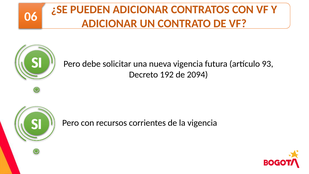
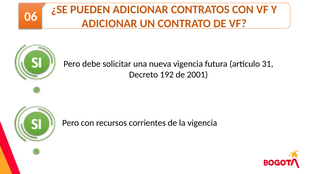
93: 93 -> 31
2094: 2094 -> 2001
